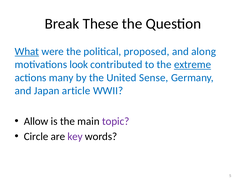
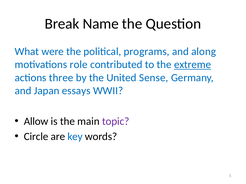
These: These -> Name
What underline: present -> none
proposed: proposed -> programs
look: look -> role
many: many -> three
article: article -> essays
key colour: purple -> blue
